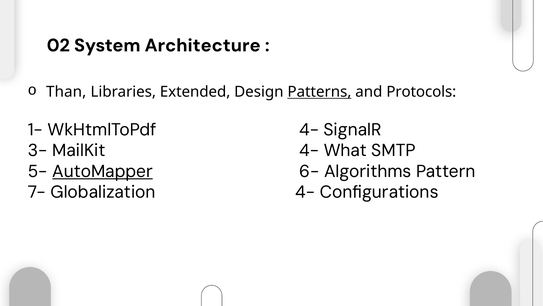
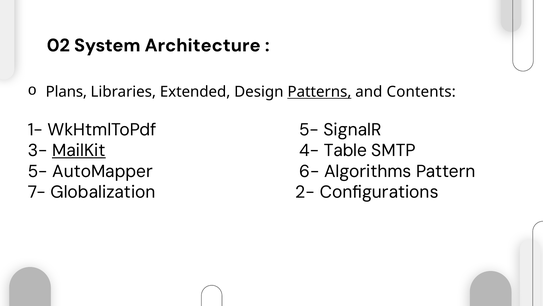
Than: Than -> Plans
Protocols: Protocols -> Contents
WkHtmlToPdf 4-: 4- -> 5-
MailKit underline: none -> present
What: What -> Table
AutoMapper underline: present -> none
Globalization 4-: 4- -> 2-
